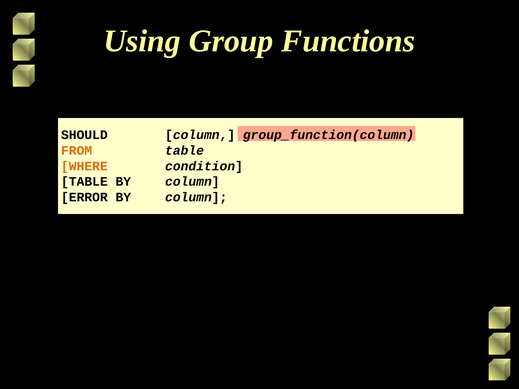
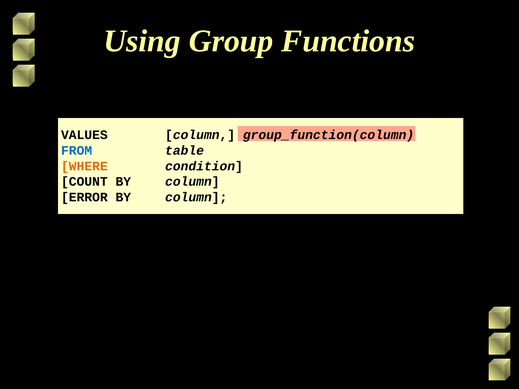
SHOULD: SHOULD -> VALUES
FROM colour: orange -> blue
TABLE at (84, 182): TABLE -> COUNT
